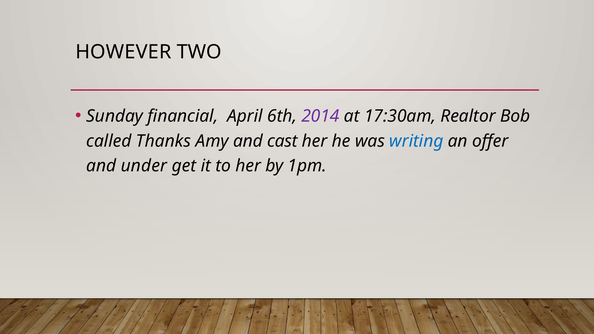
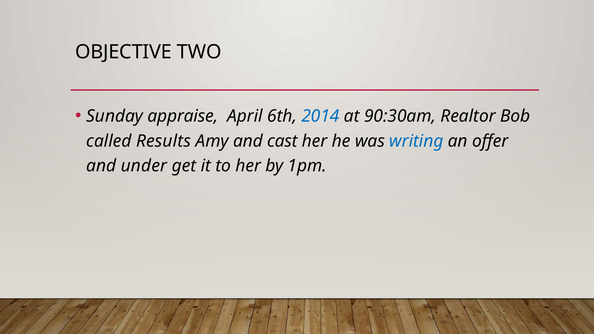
HOWEVER: HOWEVER -> OBJECTIVE
financial: financial -> appraise
2014 colour: purple -> blue
17:30am: 17:30am -> 90:30am
Thanks: Thanks -> Results
